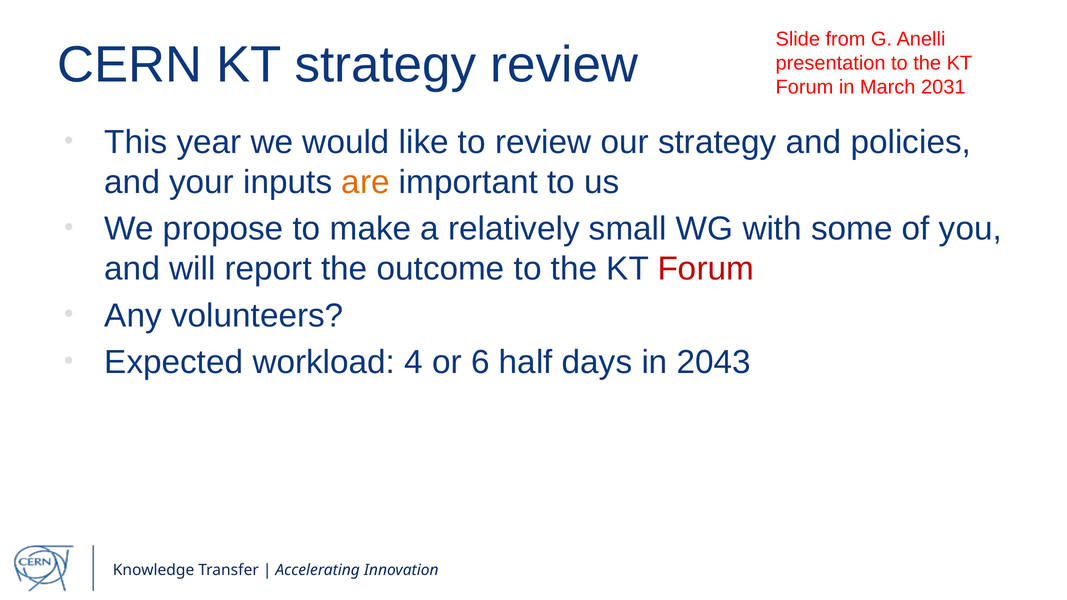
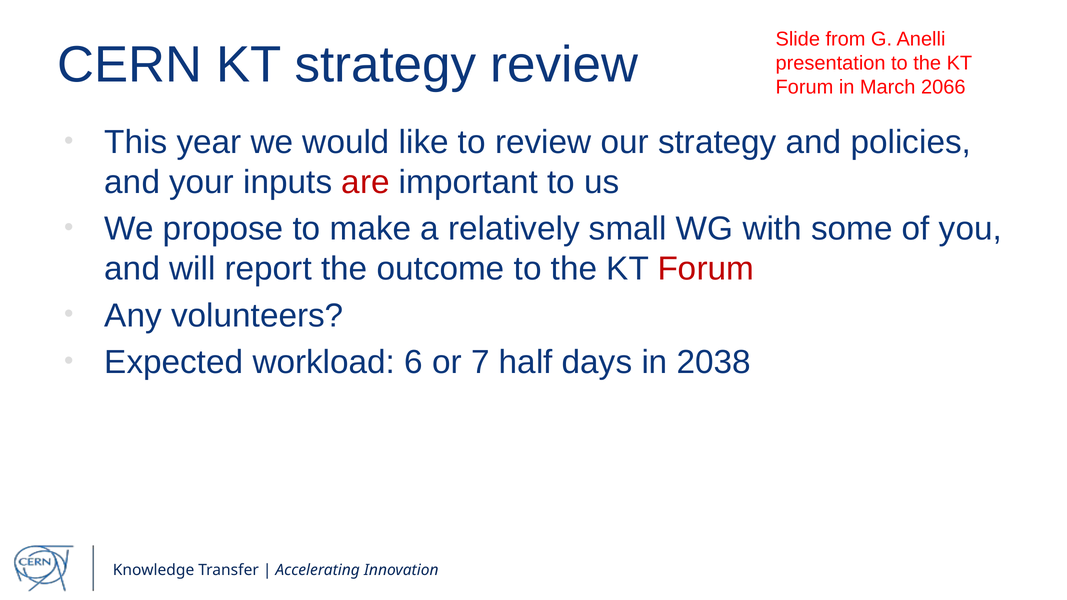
2031: 2031 -> 2066
are colour: orange -> red
4: 4 -> 6
6: 6 -> 7
2043: 2043 -> 2038
